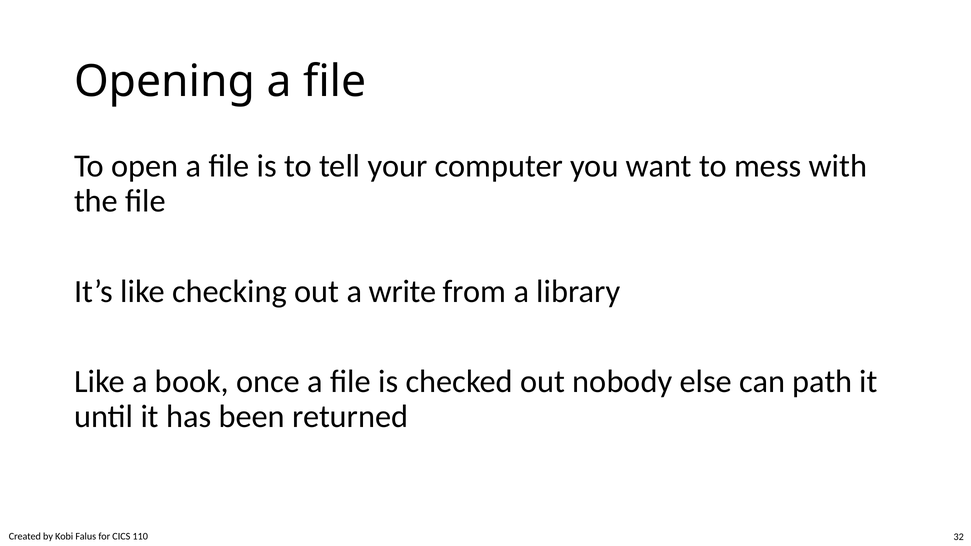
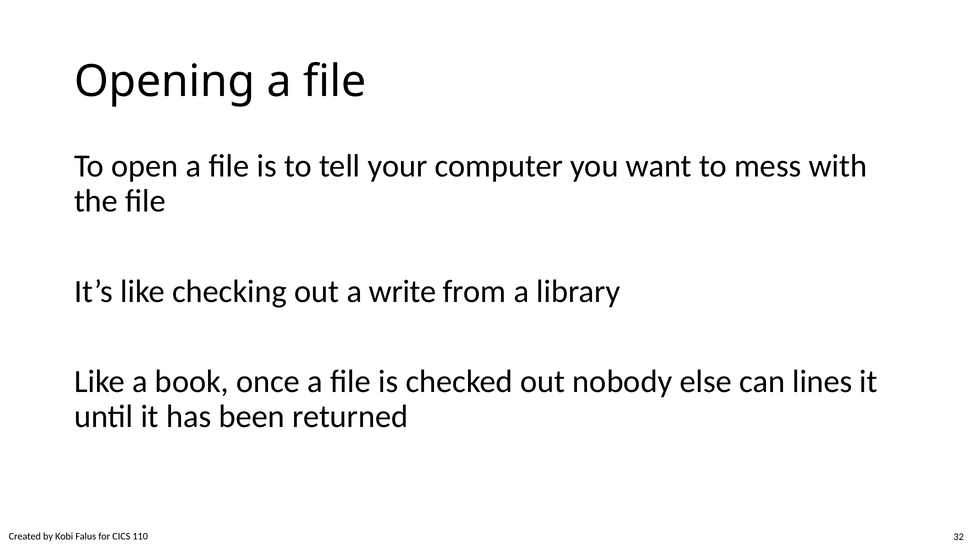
path: path -> lines
